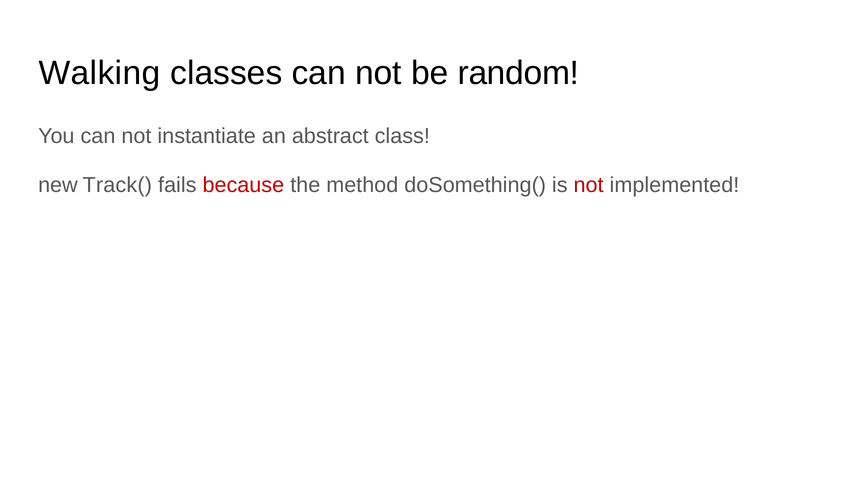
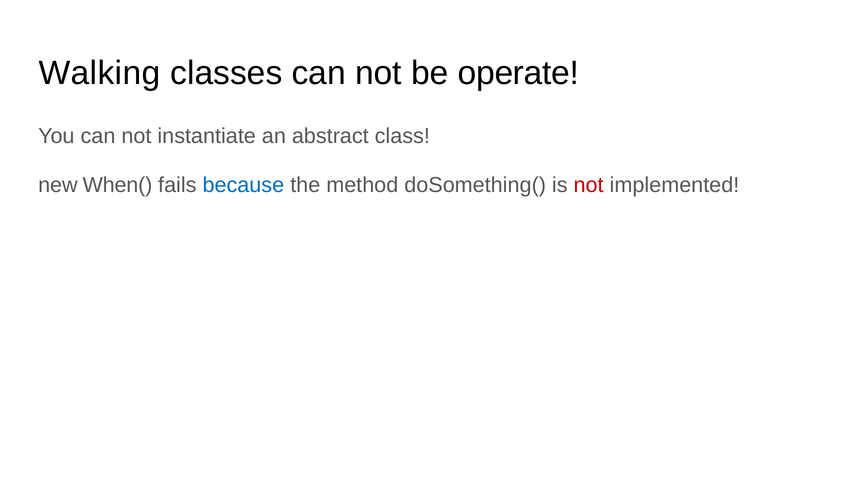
random: random -> operate
Track(: Track( -> When(
because colour: red -> blue
